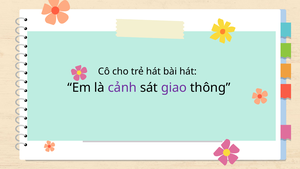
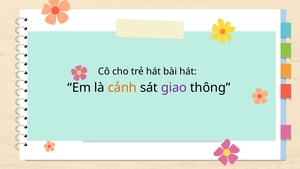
cảnh colour: purple -> orange
